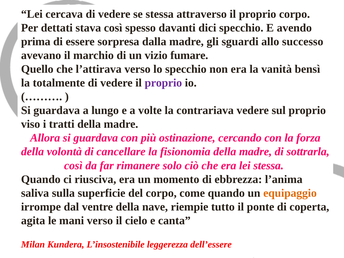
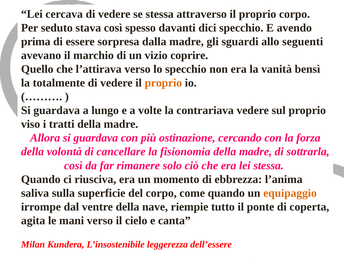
dettati: dettati -> seduto
successo: successo -> seguenti
fumare: fumare -> coprire
proprio at (163, 83) colour: purple -> orange
